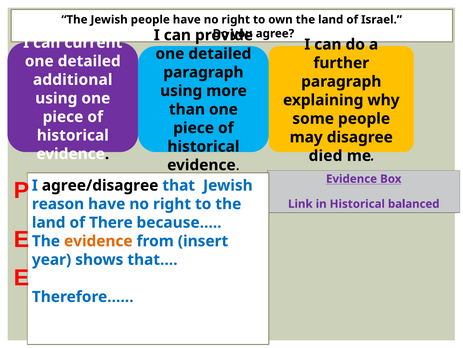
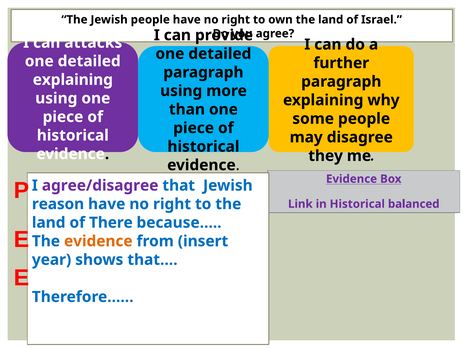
current: current -> attacks
additional at (73, 80): additional -> explaining
died: died -> they
agree/disagree colour: black -> purple
